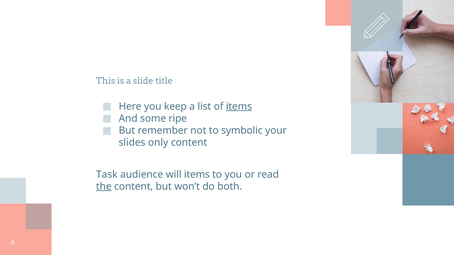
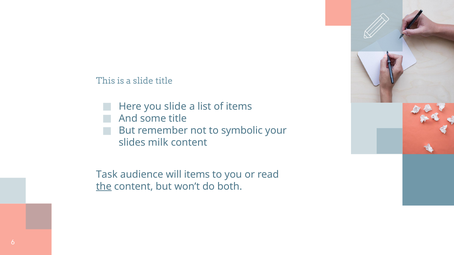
you keep: keep -> slide
items at (239, 107) underline: present -> none
some ripe: ripe -> title
only: only -> milk
